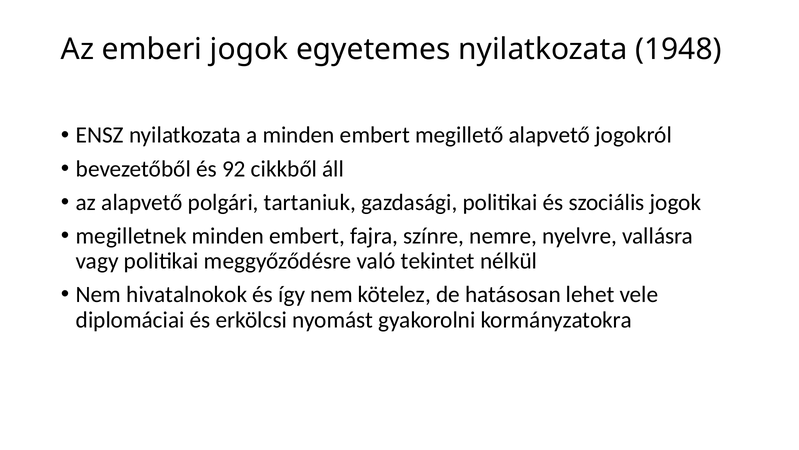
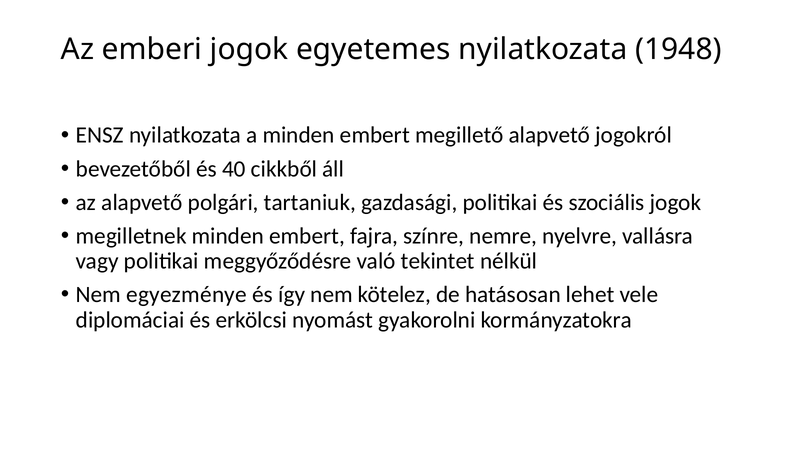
92: 92 -> 40
hivatalnokok: hivatalnokok -> egyezménye
